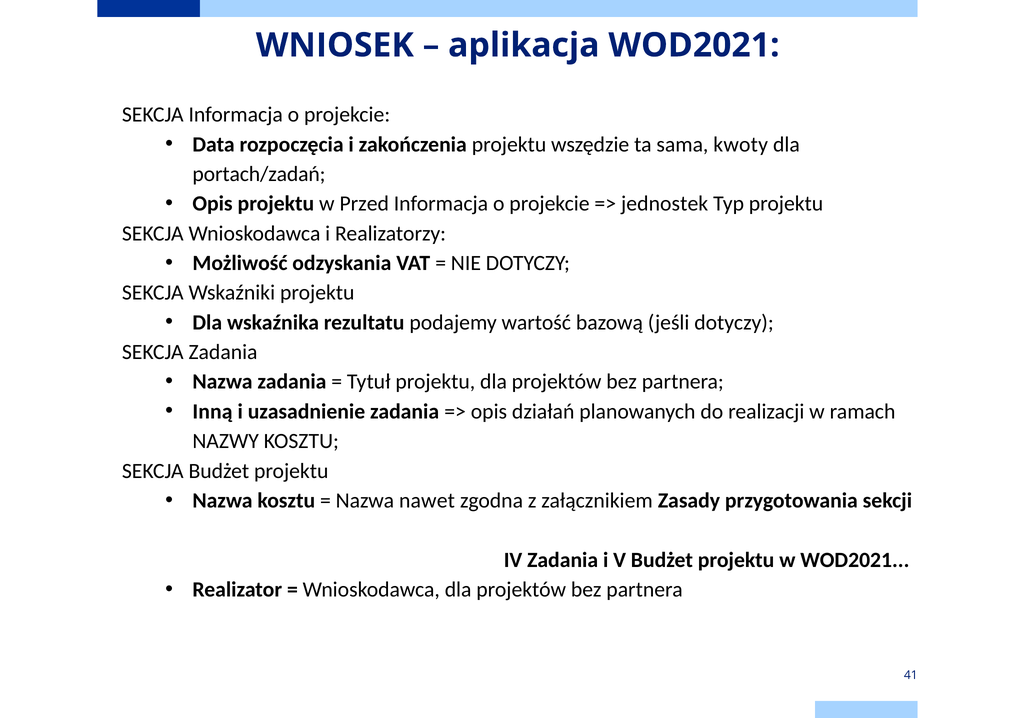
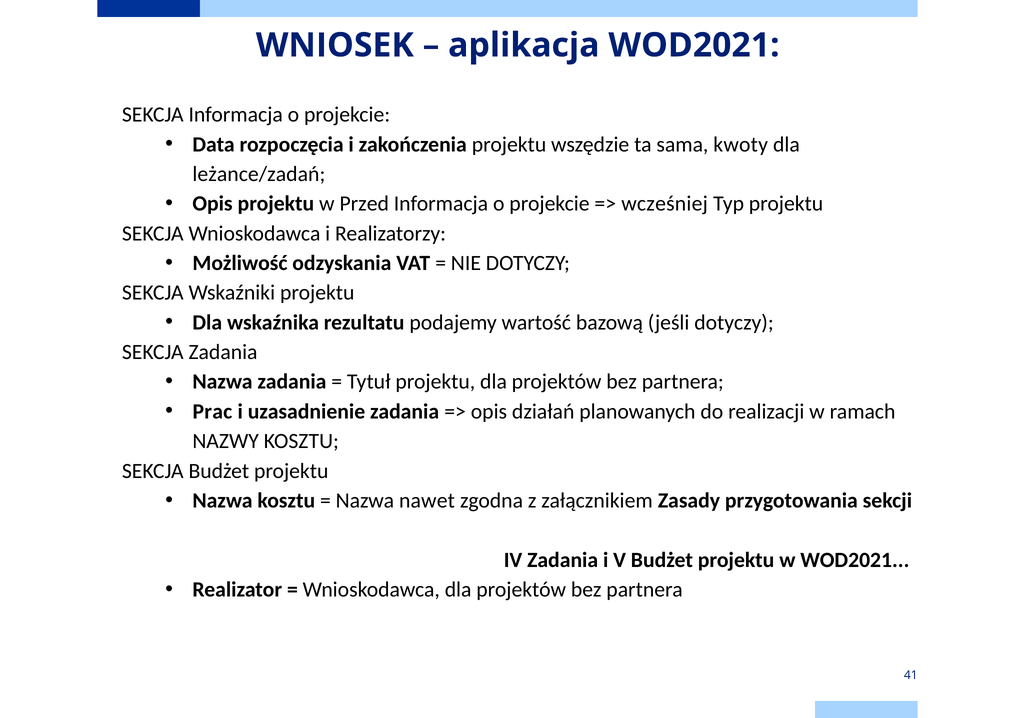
portach/zadań: portach/zadań -> leżance/zadań
jednostek: jednostek -> wcześniej
Inną: Inną -> Prac
